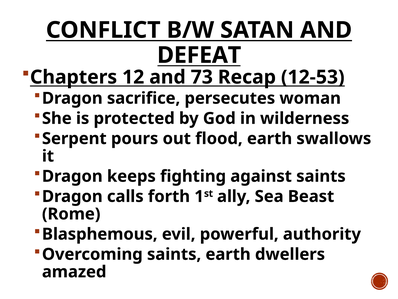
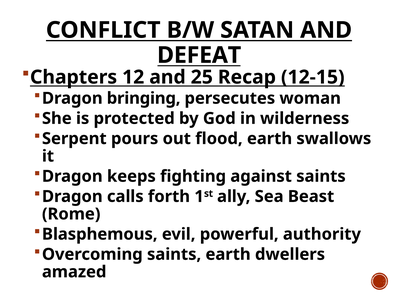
73: 73 -> 25
12-53: 12-53 -> 12-15
sacrifice: sacrifice -> bringing
